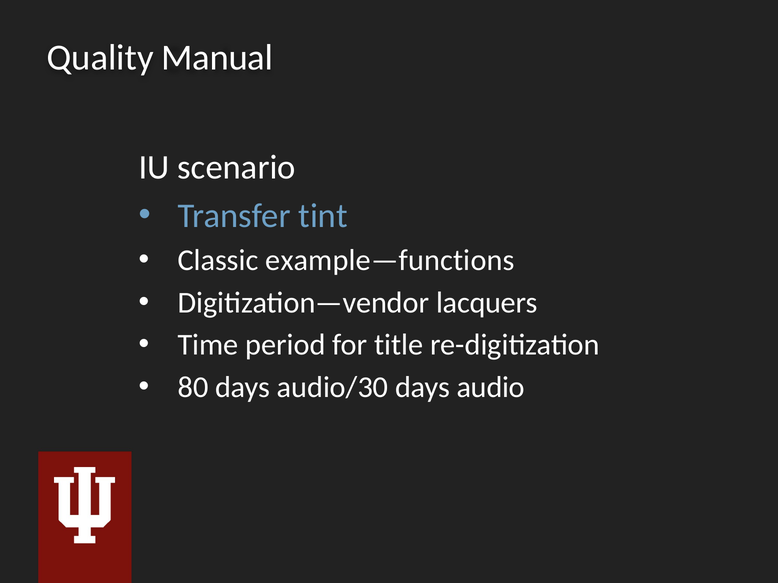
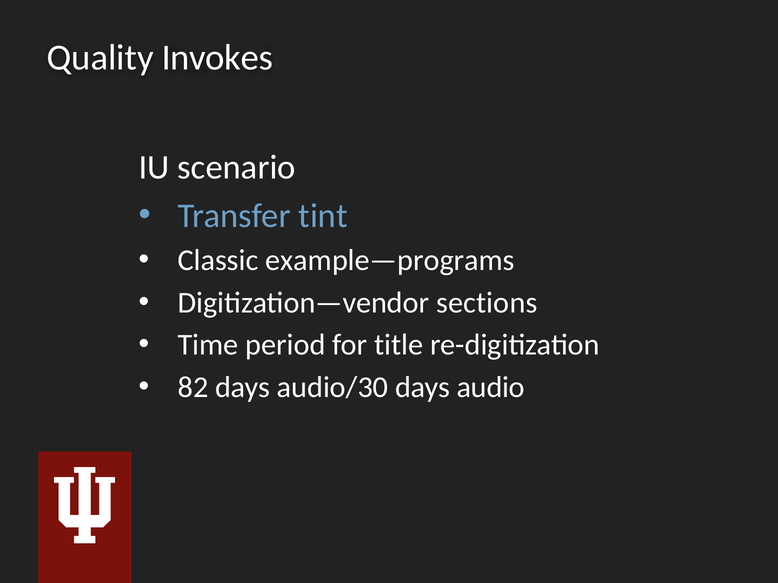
Manual: Manual -> Invokes
example—functions: example—functions -> example—programs
lacquers: lacquers -> sections
80: 80 -> 82
